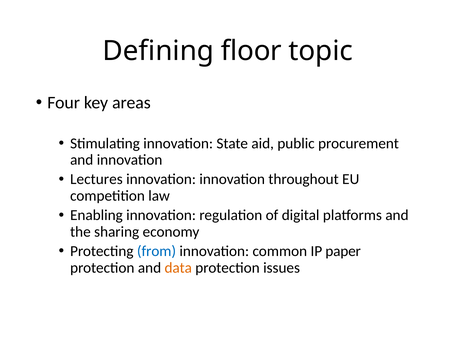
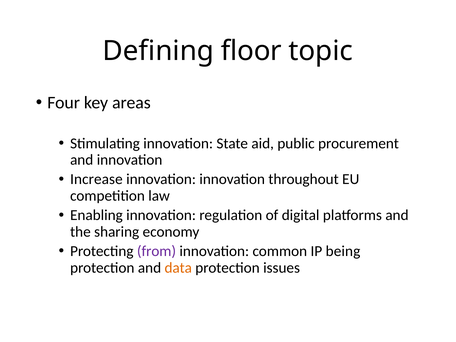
Lectures: Lectures -> Increase
from colour: blue -> purple
paper: paper -> being
